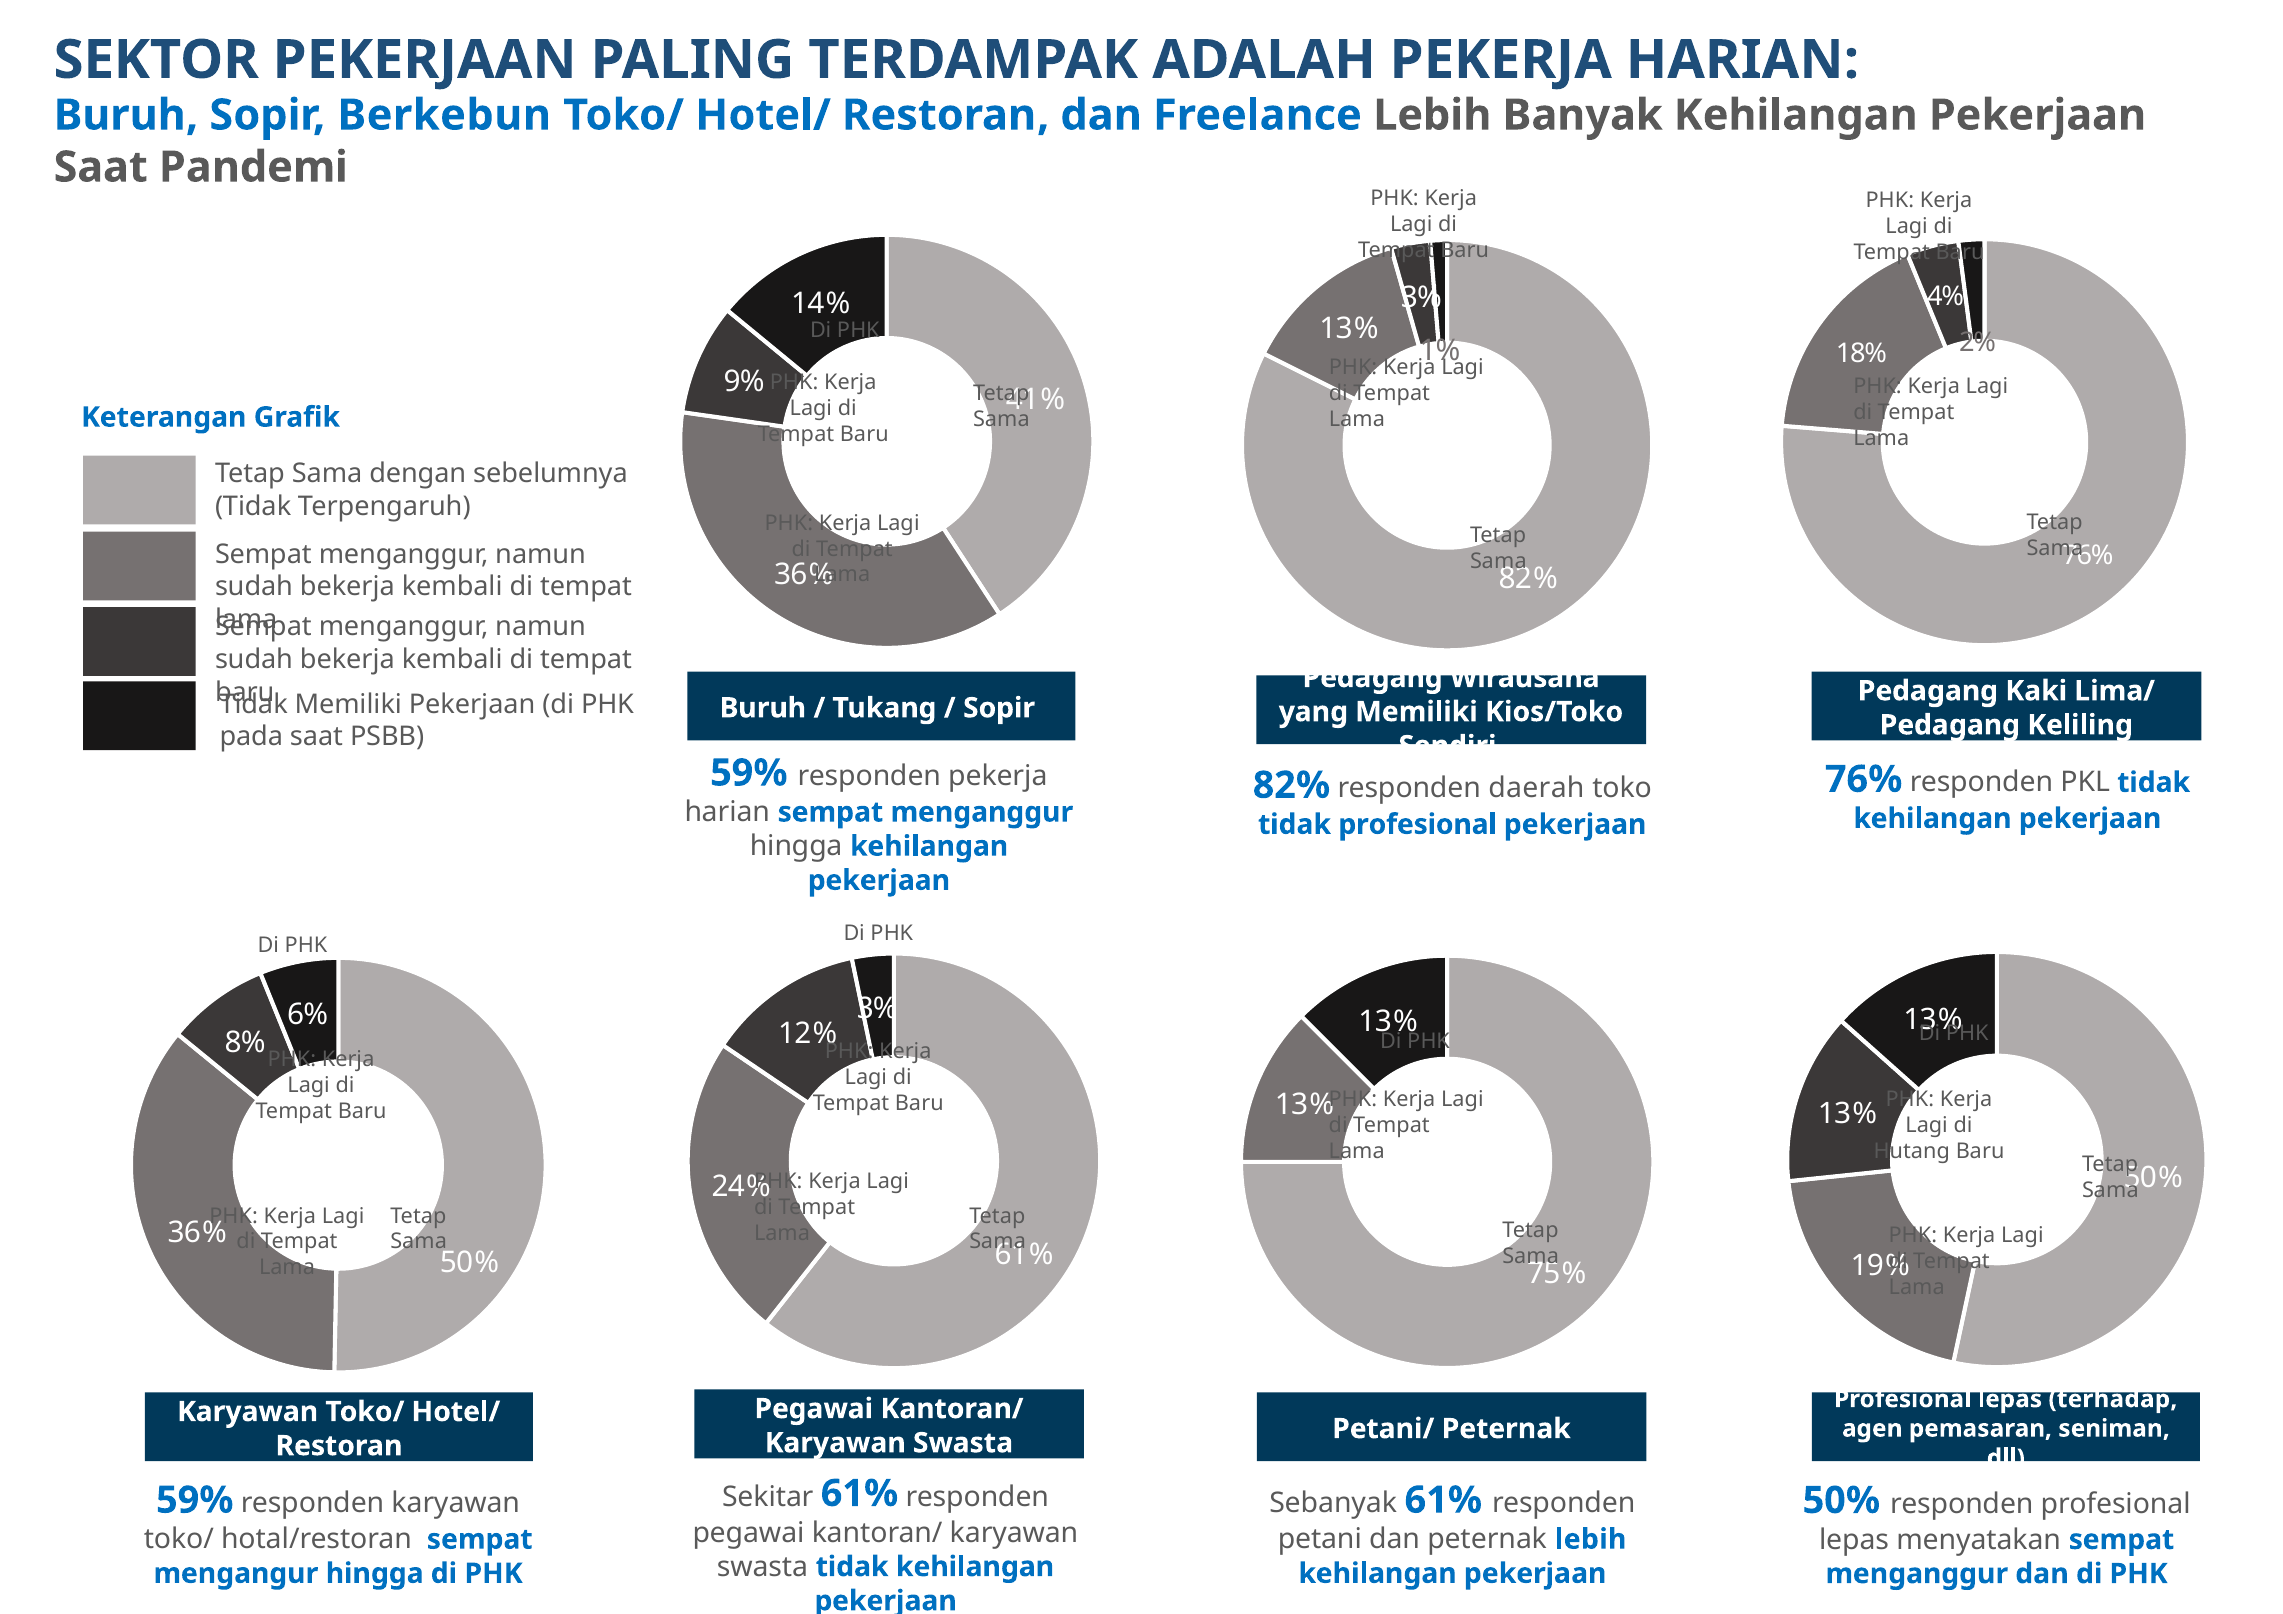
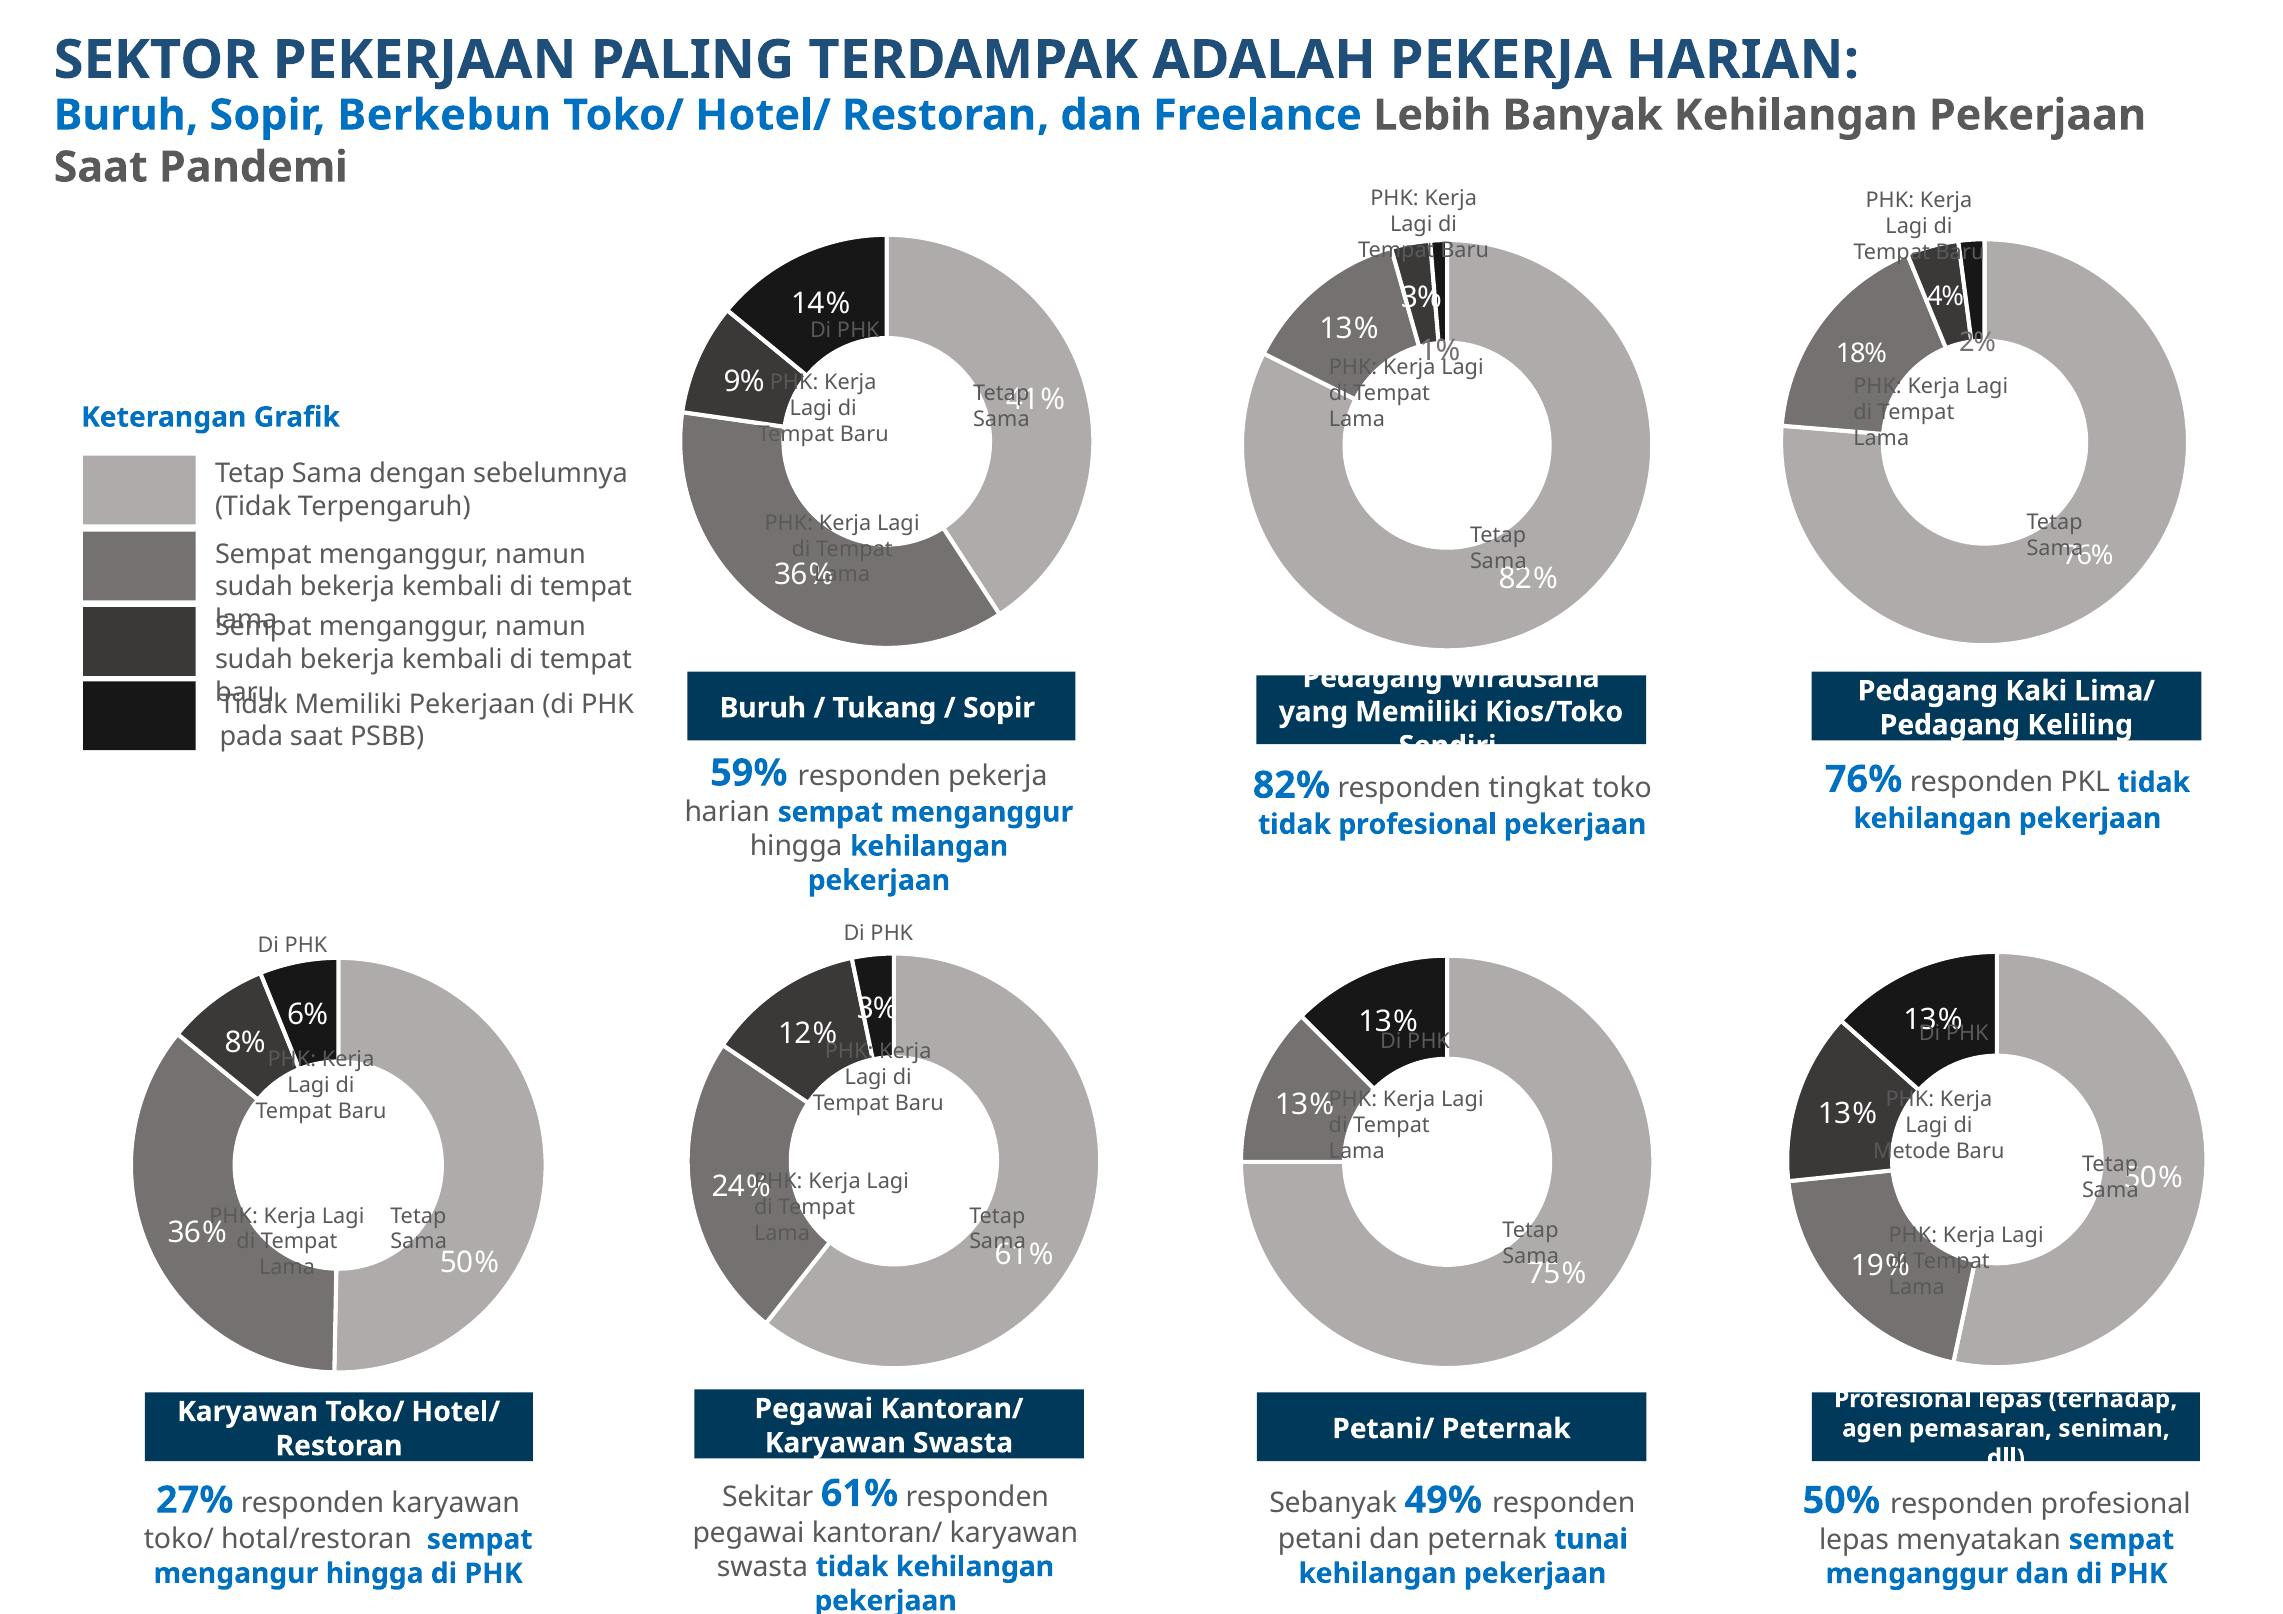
daerah: daerah -> tingkat
Hutang: Hutang -> Metode
59% at (195, 1500): 59% -> 27%
Sebanyak 61%: 61% -> 49%
peternak lebih: lebih -> tunai
